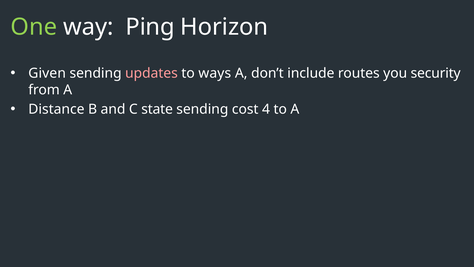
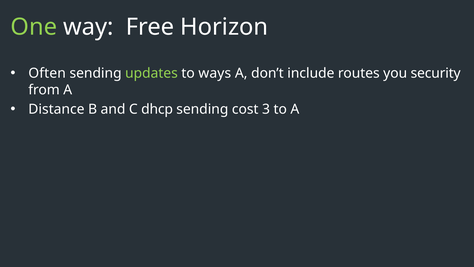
Ping: Ping -> Free
Given: Given -> Often
updates colour: pink -> light green
state: state -> dhcp
4: 4 -> 3
